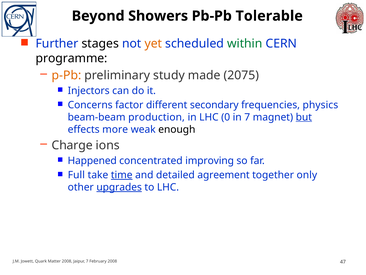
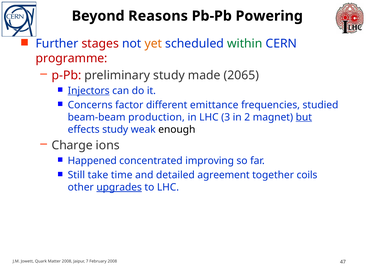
Showers: Showers -> Reasons
Tolerable: Tolerable -> Powering
stages colour: black -> red
programme colour: black -> red
p-Pb colour: orange -> red
2075: 2075 -> 2065
Injectors underline: none -> present
secondary: secondary -> emittance
physics: physics -> studied
0: 0 -> 3
in 7: 7 -> 2
effects more: more -> study
Full: Full -> Still
time underline: present -> none
only: only -> coils
